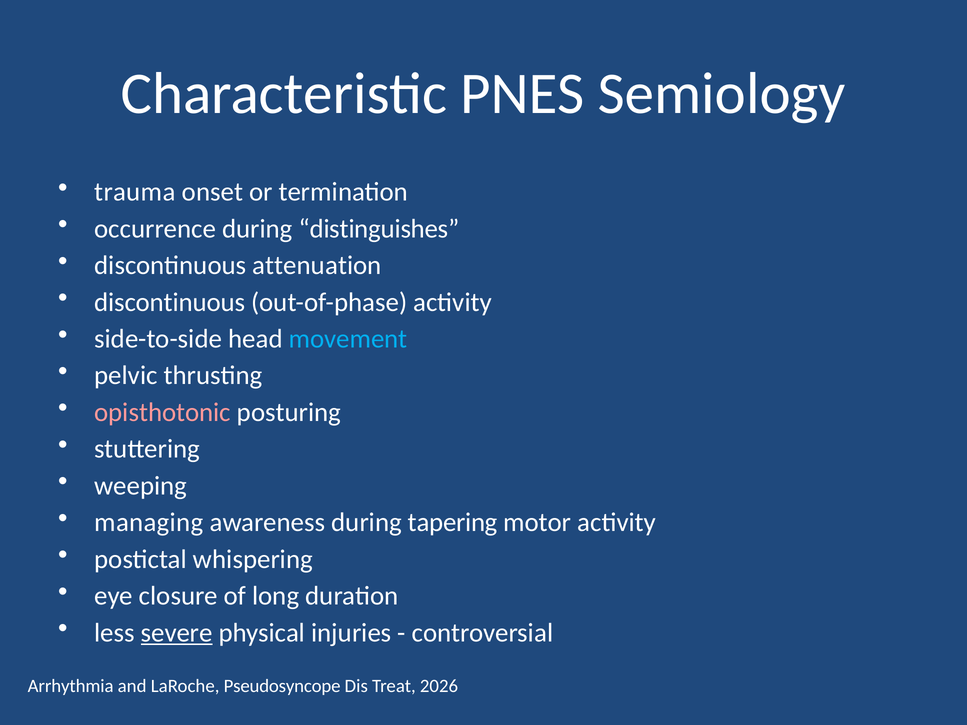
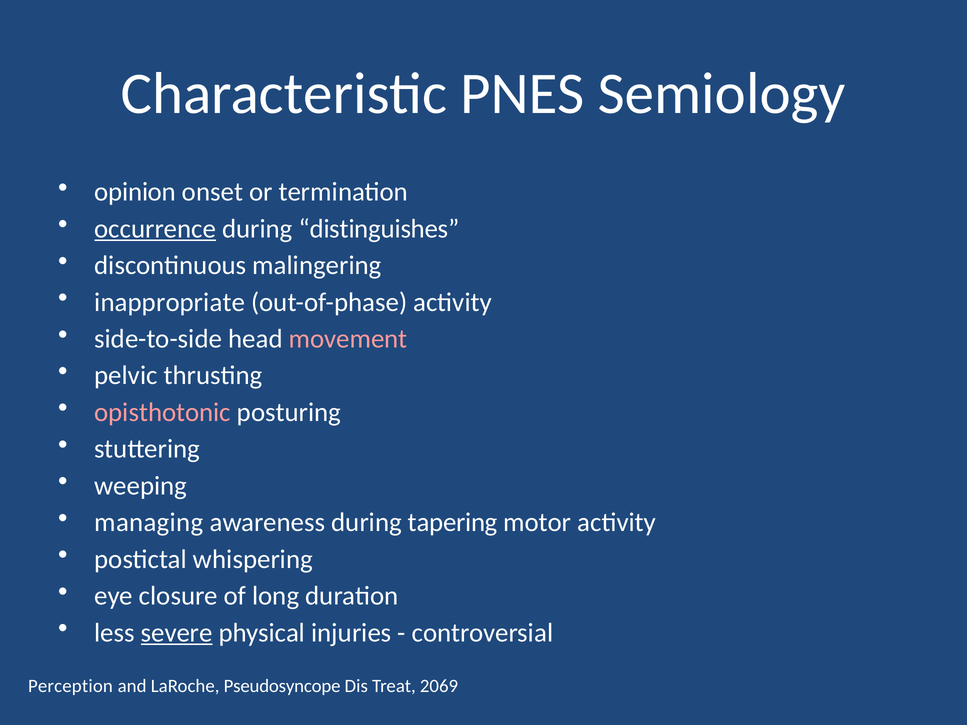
trauma: trauma -> opinion
occurrence underline: none -> present
attenuation: attenuation -> malingering
discontinuous at (170, 302): discontinuous -> inappropriate
movement colour: light blue -> pink
Arrhythmia: Arrhythmia -> Perception
2026: 2026 -> 2069
